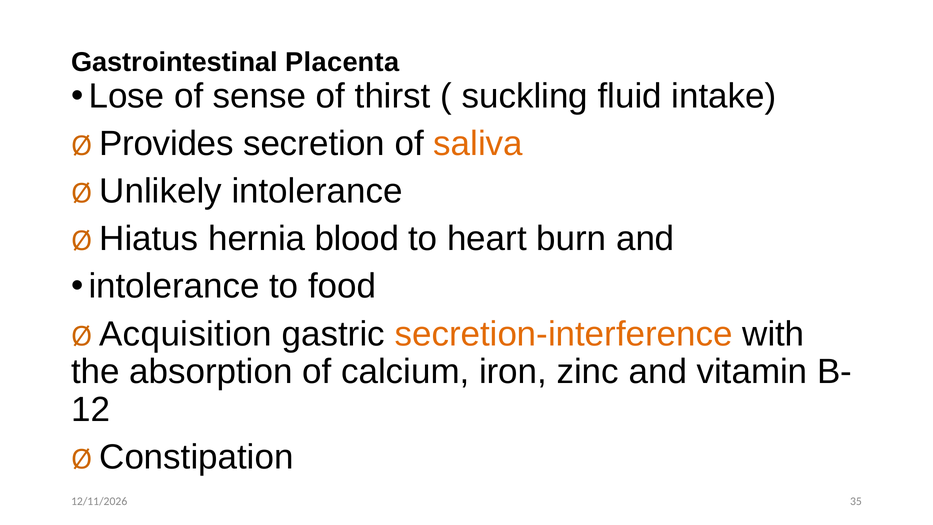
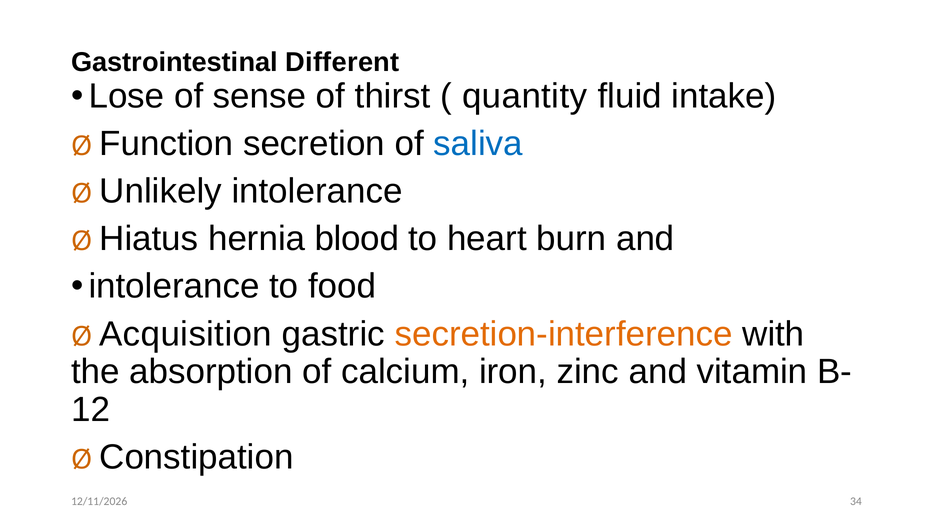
Placenta: Placenta -> Different
suckling: suckling -> quantity
Provides: Provides -> Function
saliva colour: orange -> blue
35: 35 -> 34
